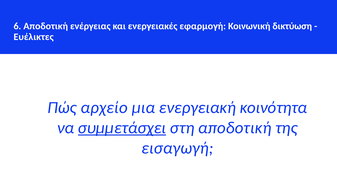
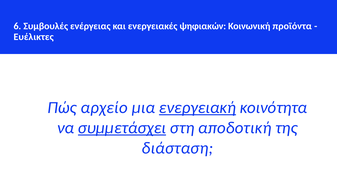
6 Αποδοτική: Αποδοτική -> Συμβουλές
εφαρμογή: εφαρμογή -> ψηφιακών
δικτύωση: δικτύωση -> προϊόντα
ενεργειακή underline: none -> present
εισαγωγή: εισαγωγή -> διάσταση
